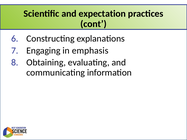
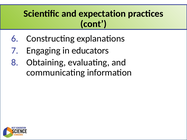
emphasis: emphasis -> educators
